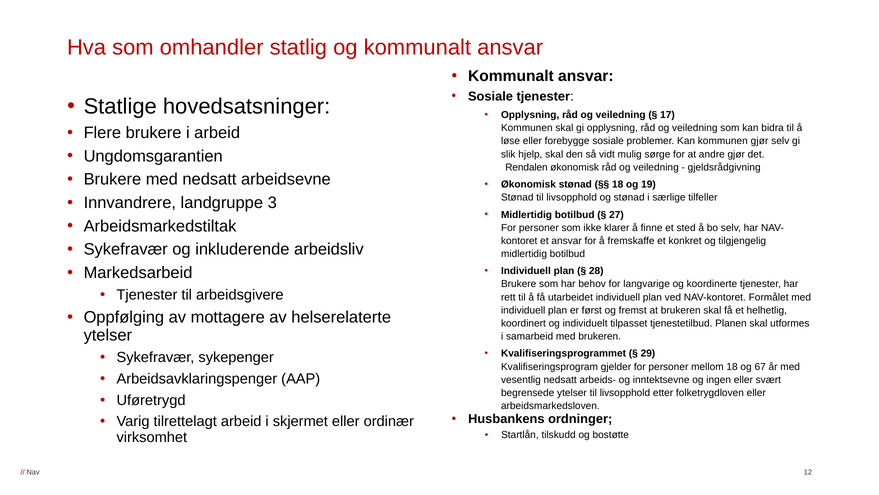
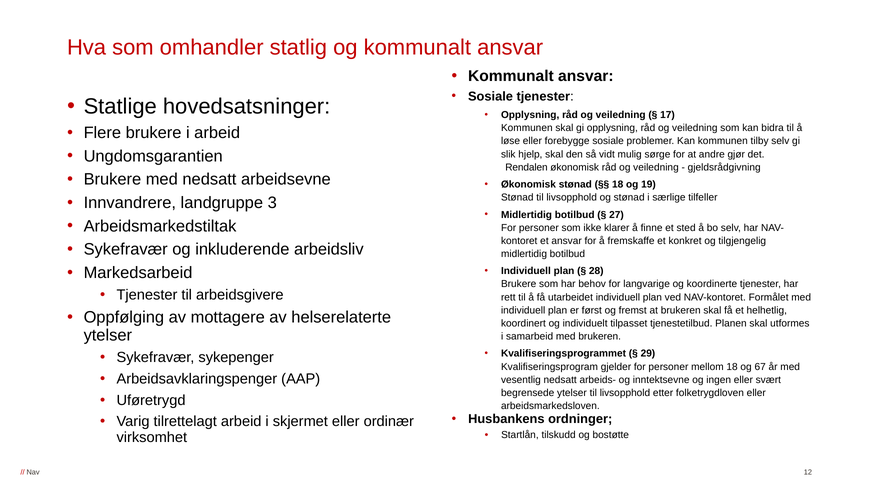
kommunen gjør: gjør -> tilby
